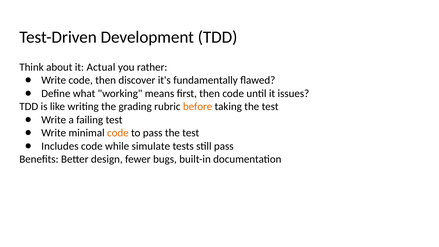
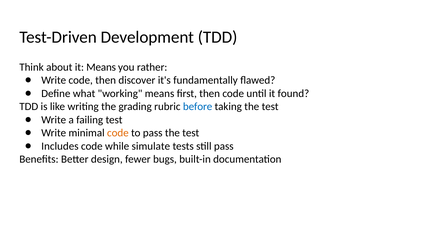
it Actual: Actual -> Means
issues: issues -> found
before colour: orange -> blue
